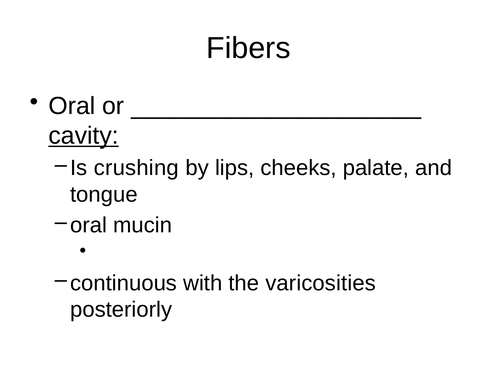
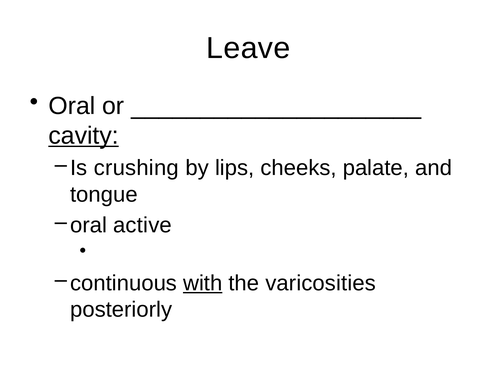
Fibers: Fibers -> Leave
mucin: mucin -> active
with underline: none -> present
